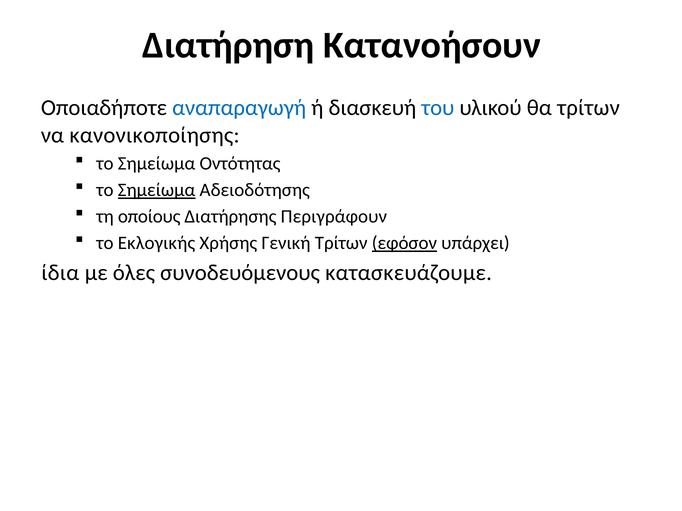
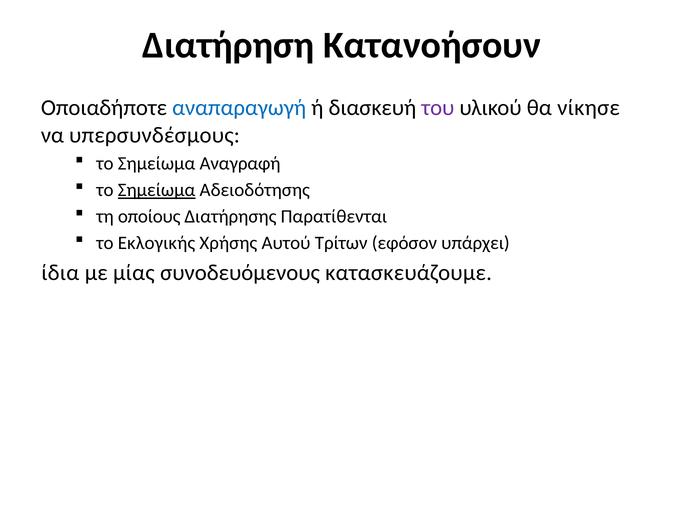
του colour: blue -> purple
θα τρίτων: τρίτων -> νίκησε
κανονικοποίησης: κανονικοποίησης -> υπερσυνδέσμους
Οντότητας: Οντότητας -> Αναγραφή
Περιγράφουν: Περιγράφουν -> Παρατίθενται
Γενική: Γενική -> Αυτού
εφόσον underline: present -> none
όλες: όλες -> μίας
